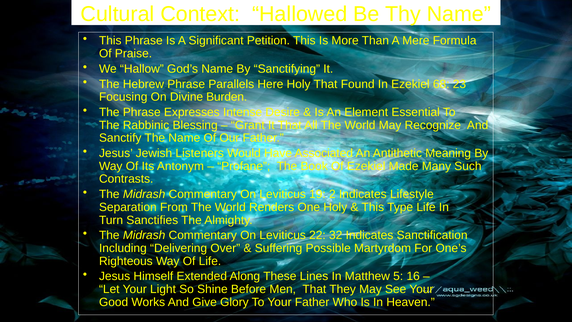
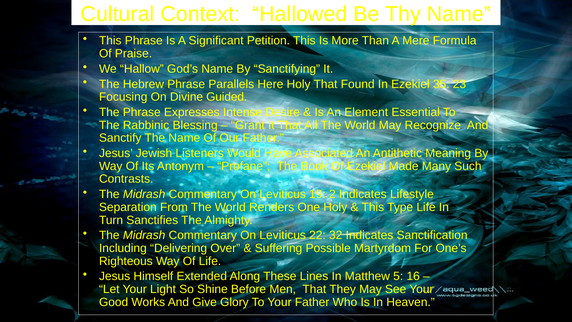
68: 68 -> 35
Burden: Burden -> Guided
